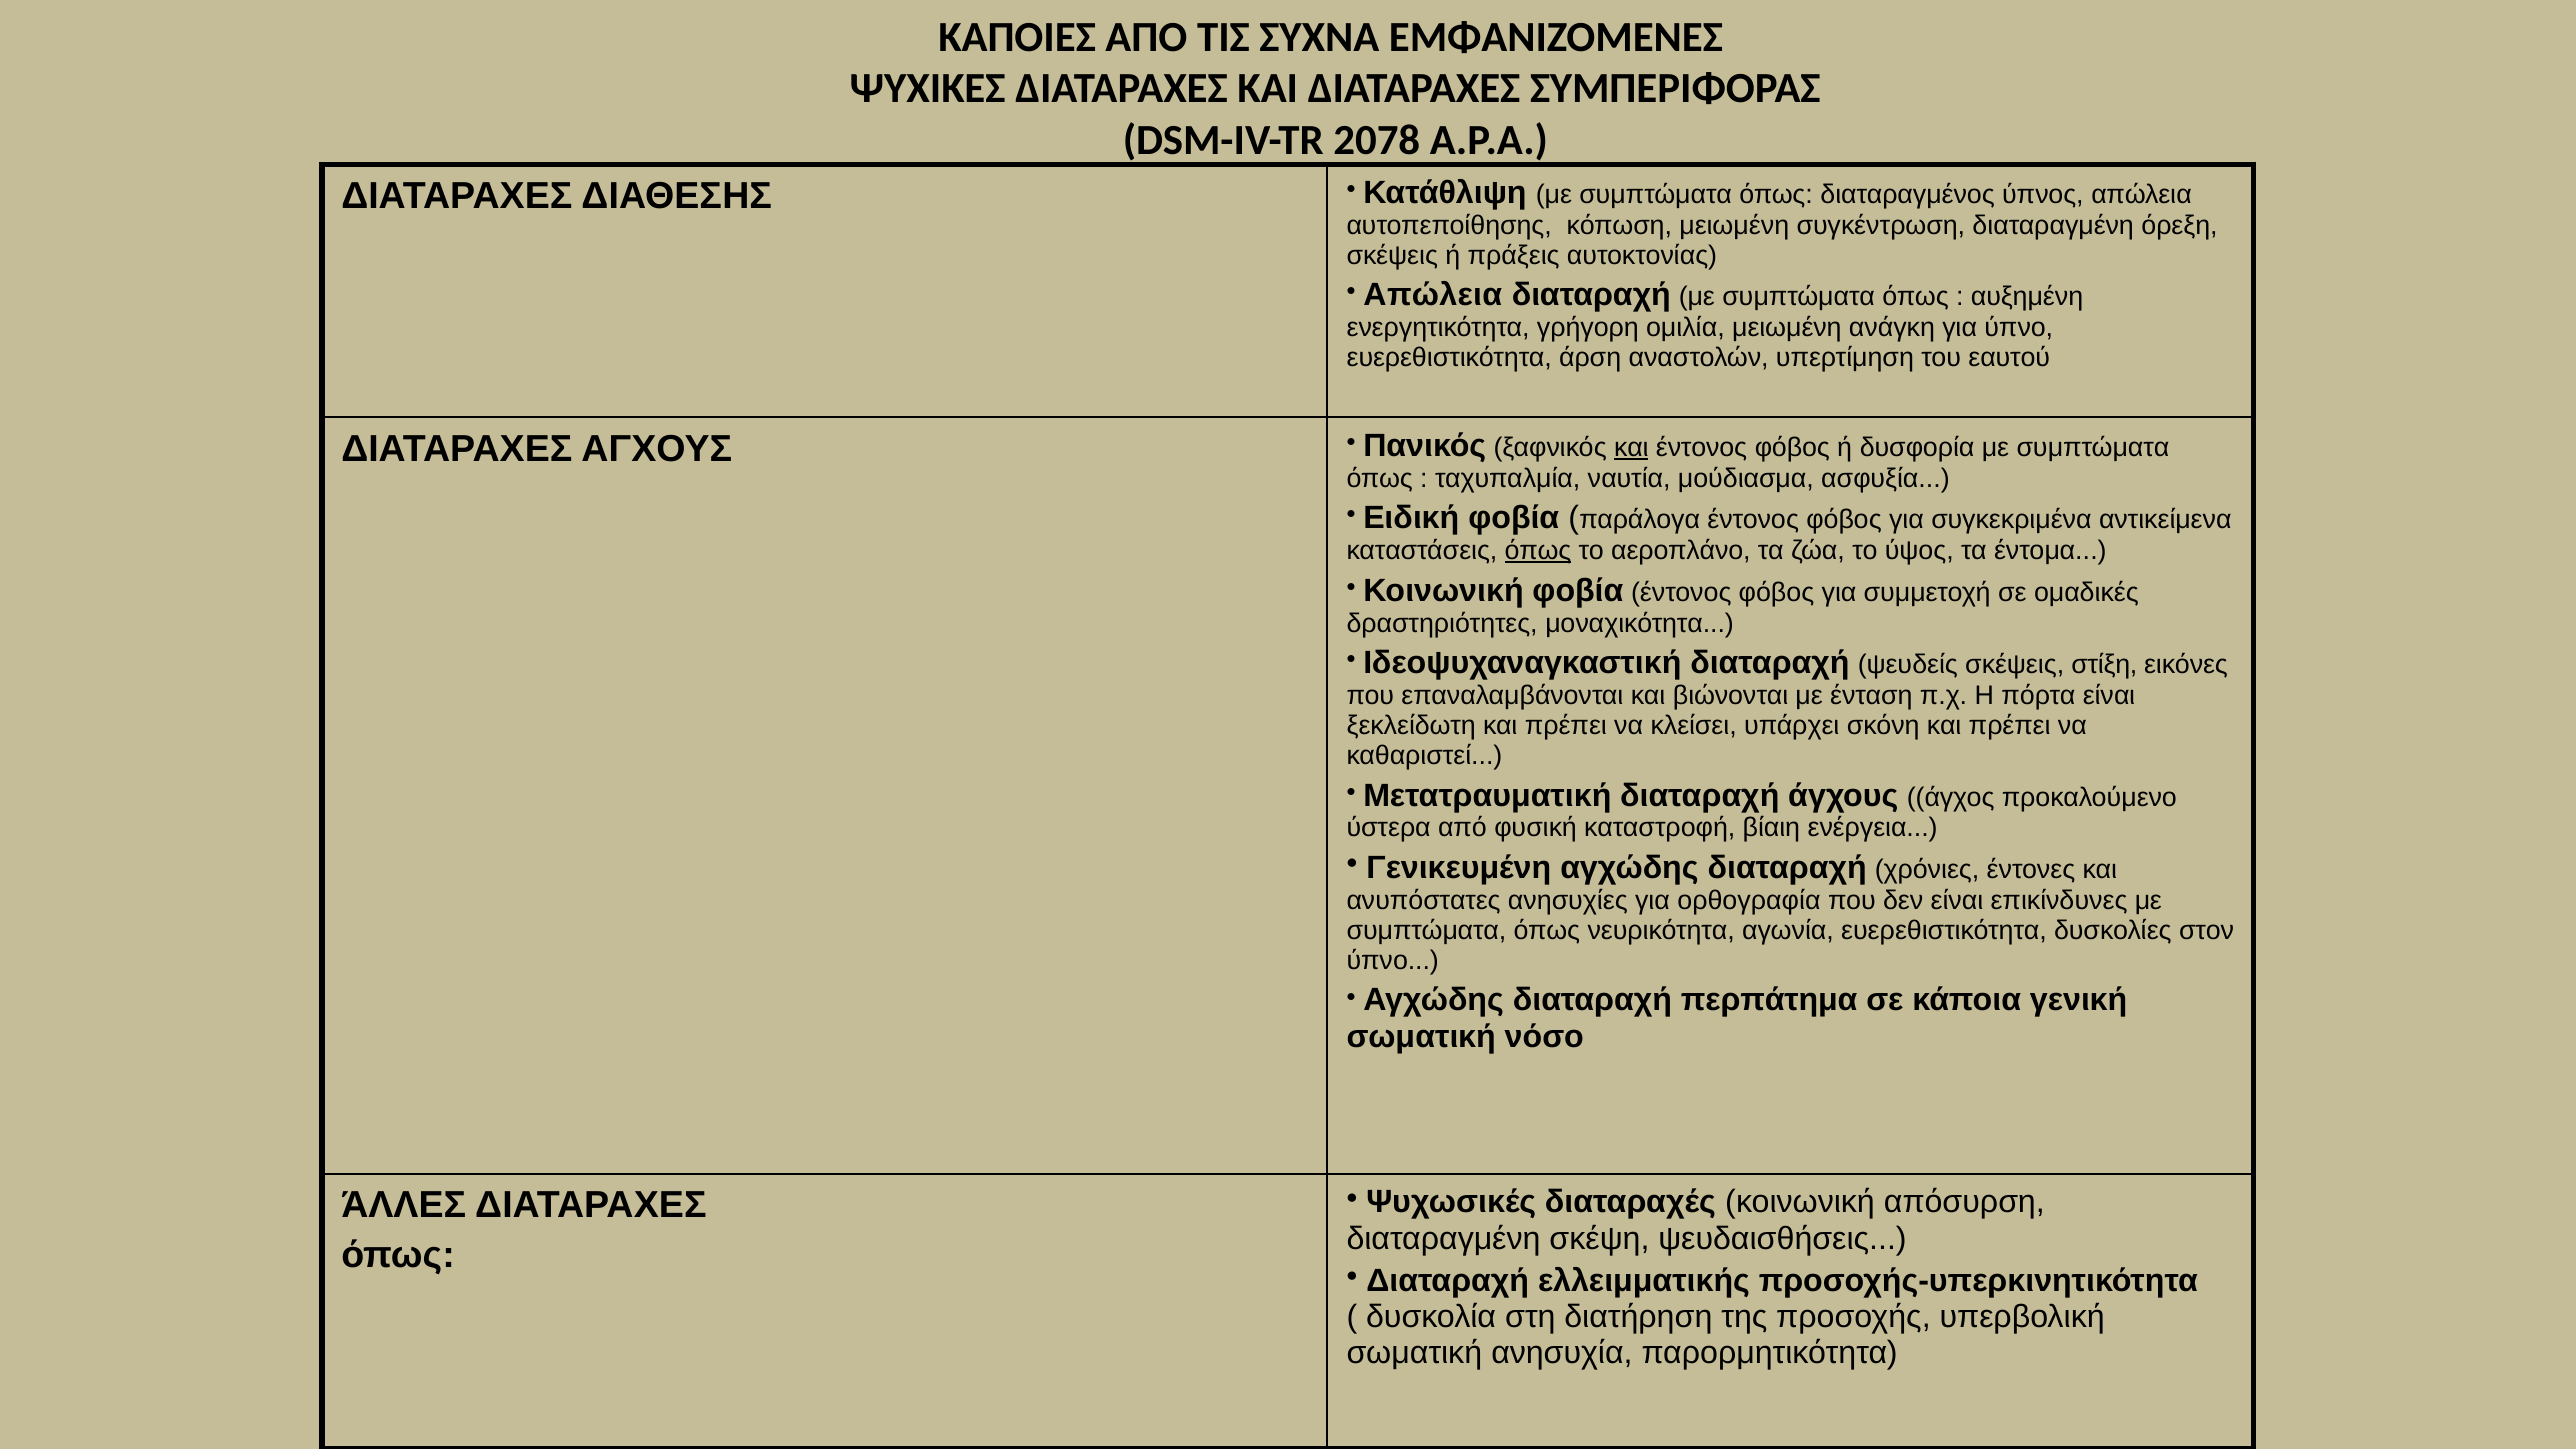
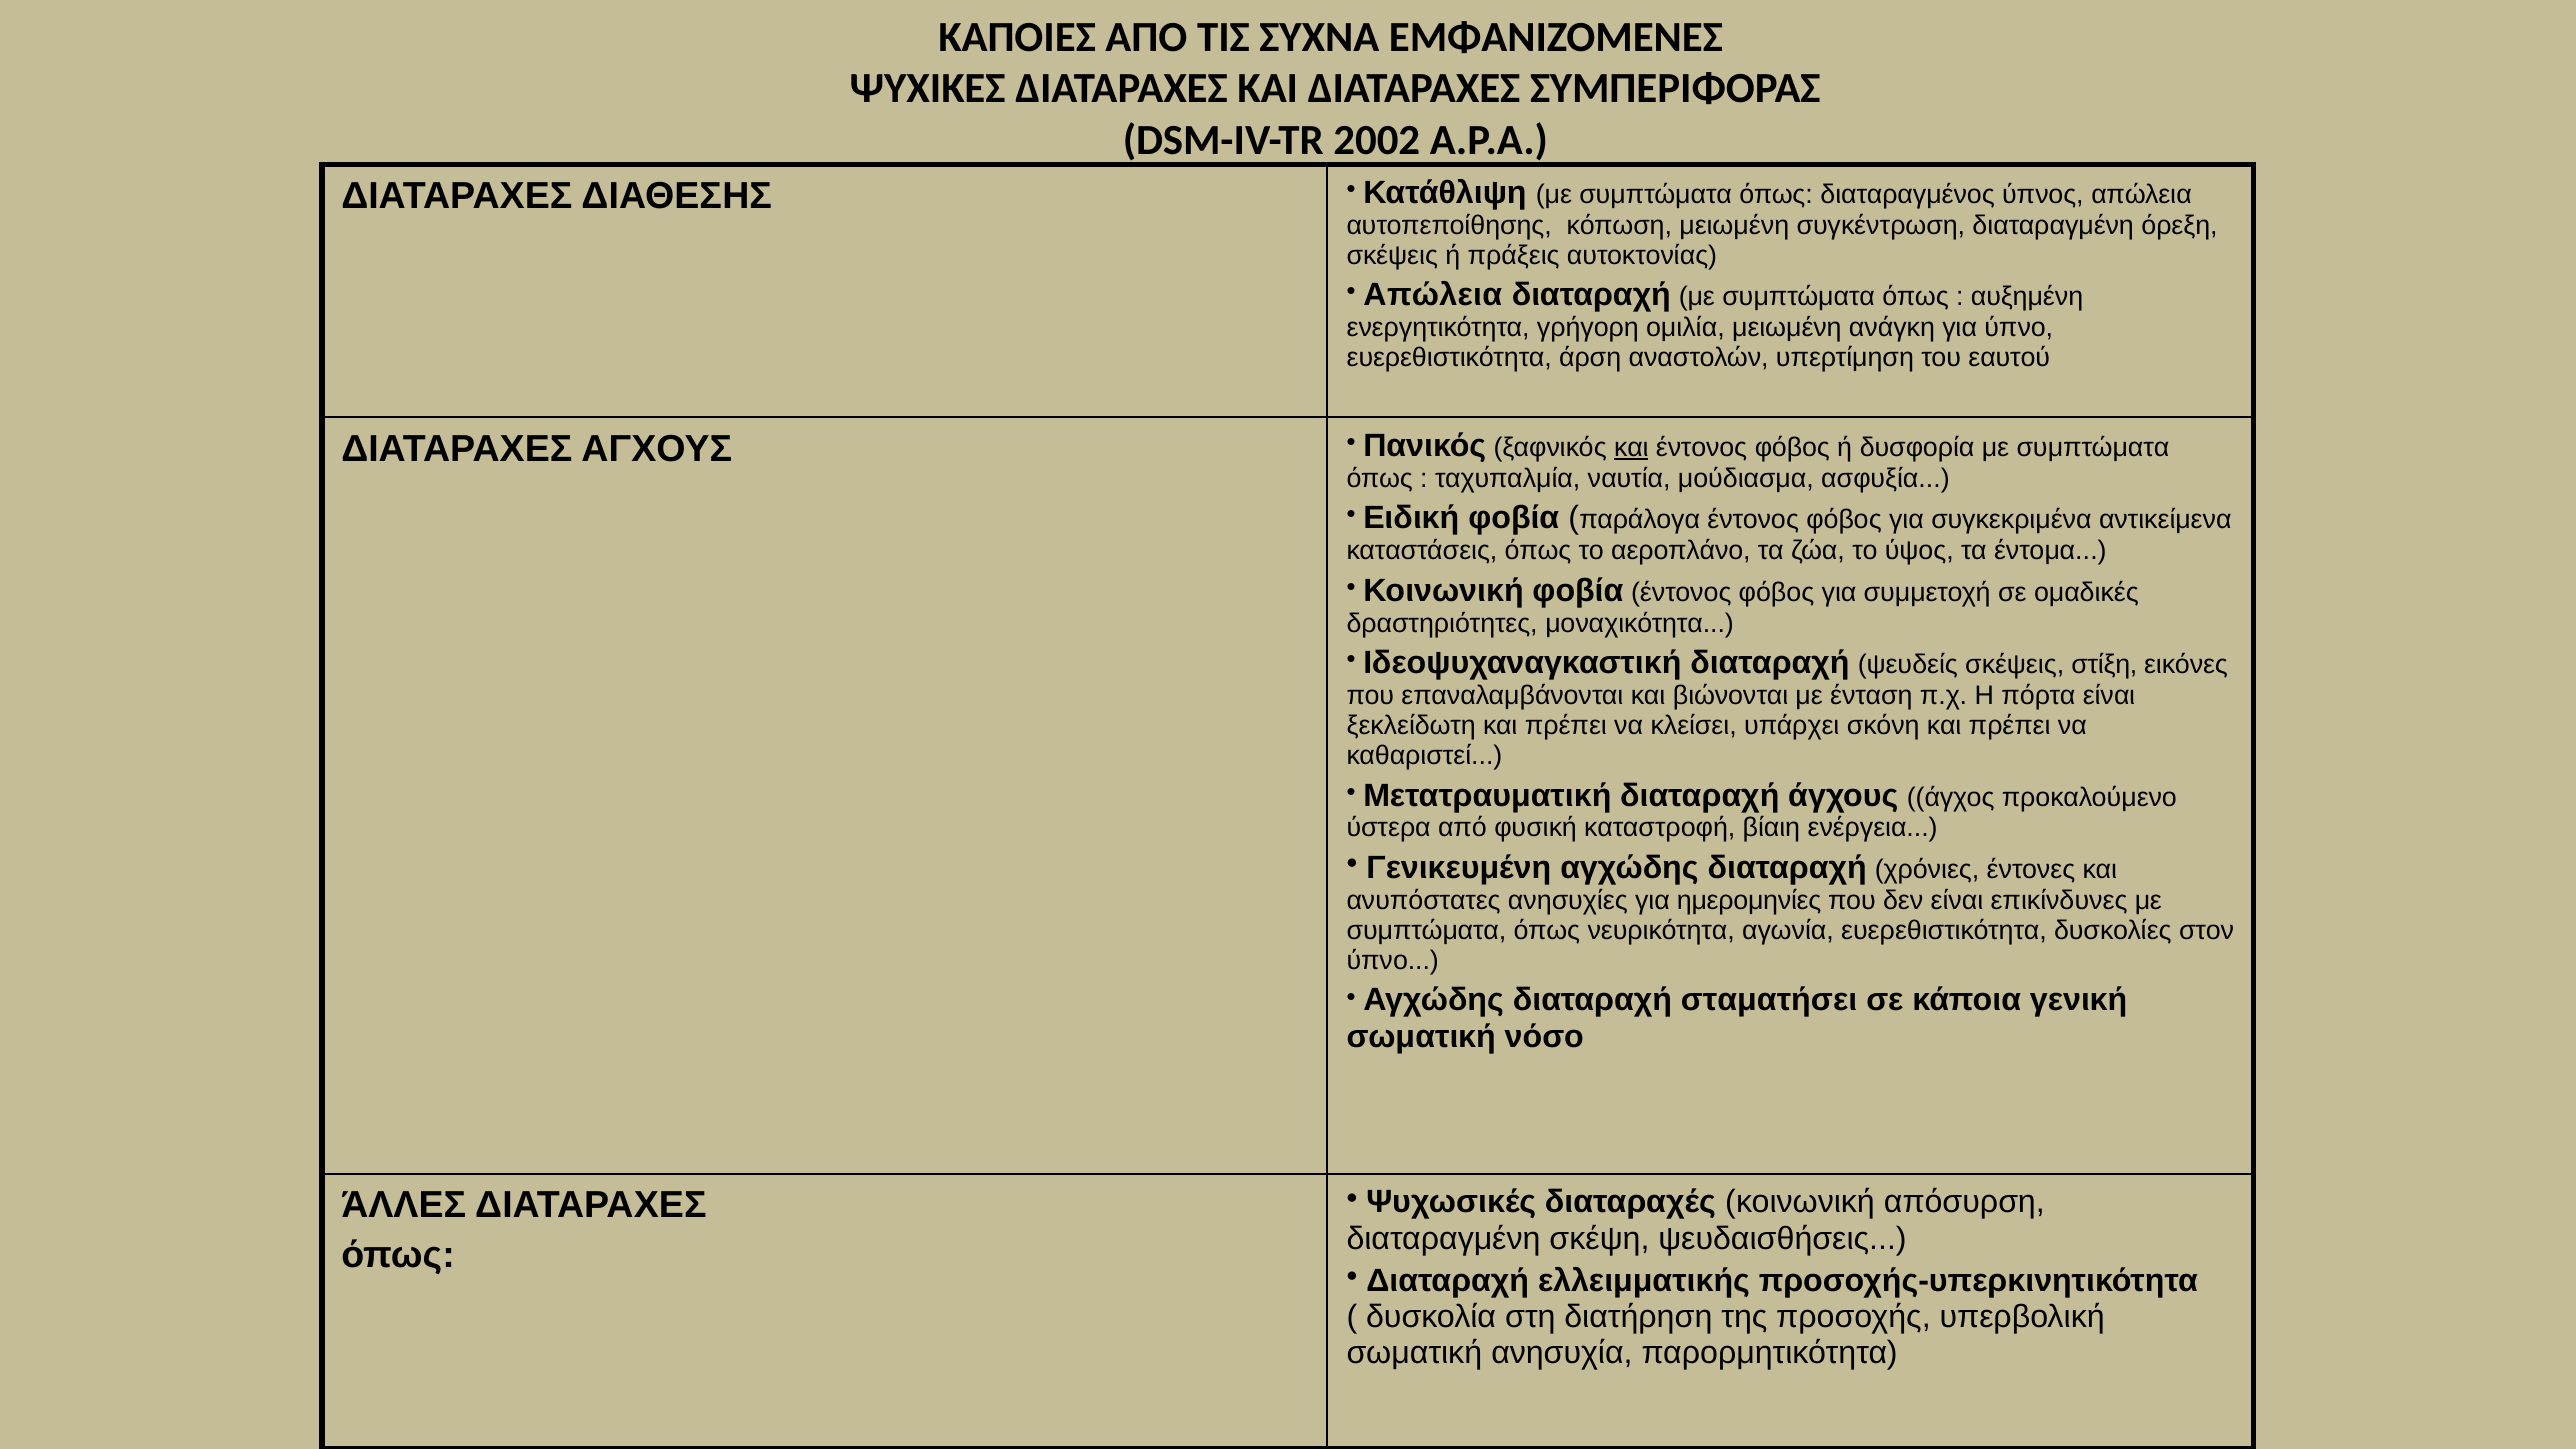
2078: 2078 -> 2002
όπως at (1538, 551) underline: present -> none
ορθογραφία: ορθογραφία -> ημερομηνίες
περπάτημα: περπάτημα -> σταματήσει
